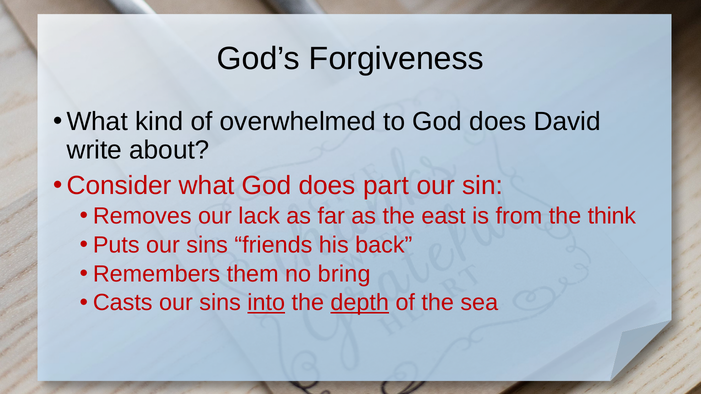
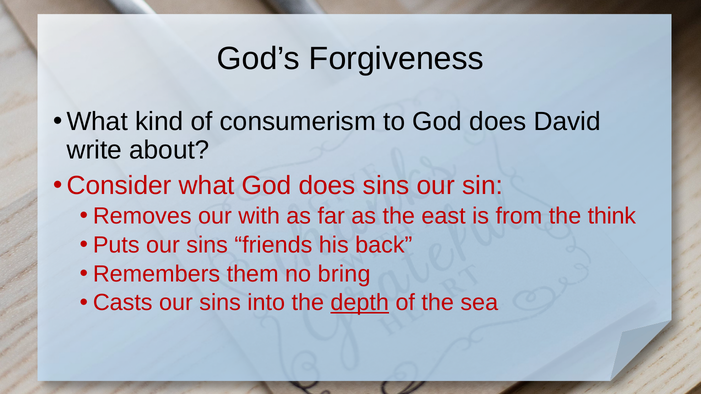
overwhelmed: overwhelmed -> consumerism
does part: part -> sins
lack: lack -> with
into underline: present -> none
